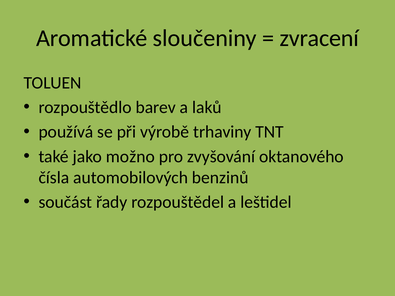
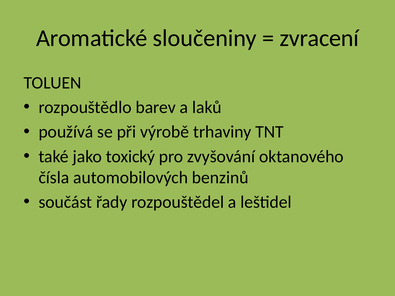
možno: možno -> toxický
